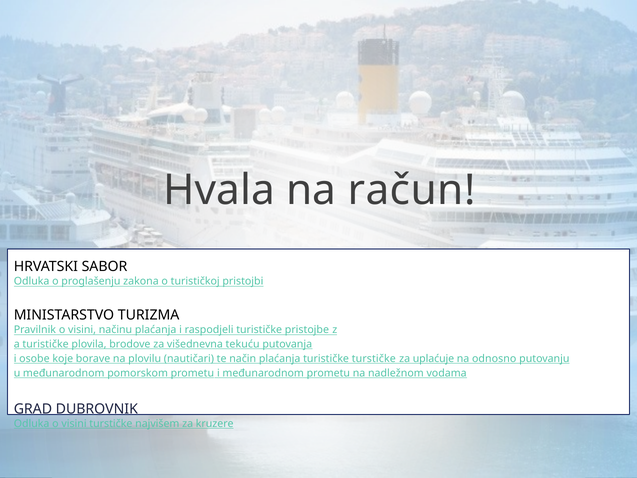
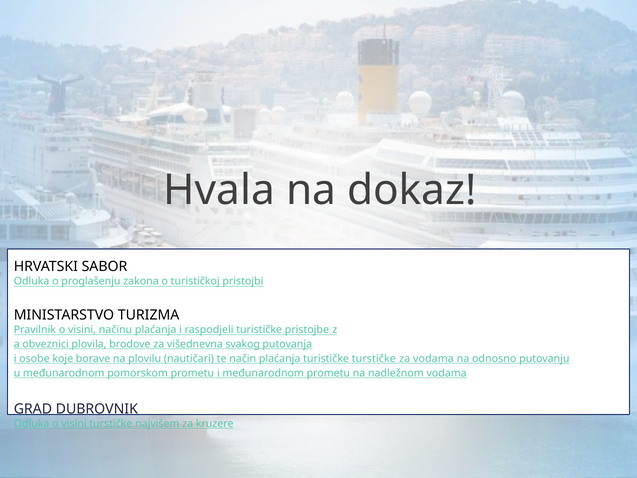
račun: račun -> dokaz
turističke at (46, 344): turističke -> obveznici
tekuću: tekuću -> svakog
za uplaćuje: uplaćuje -> vodama
